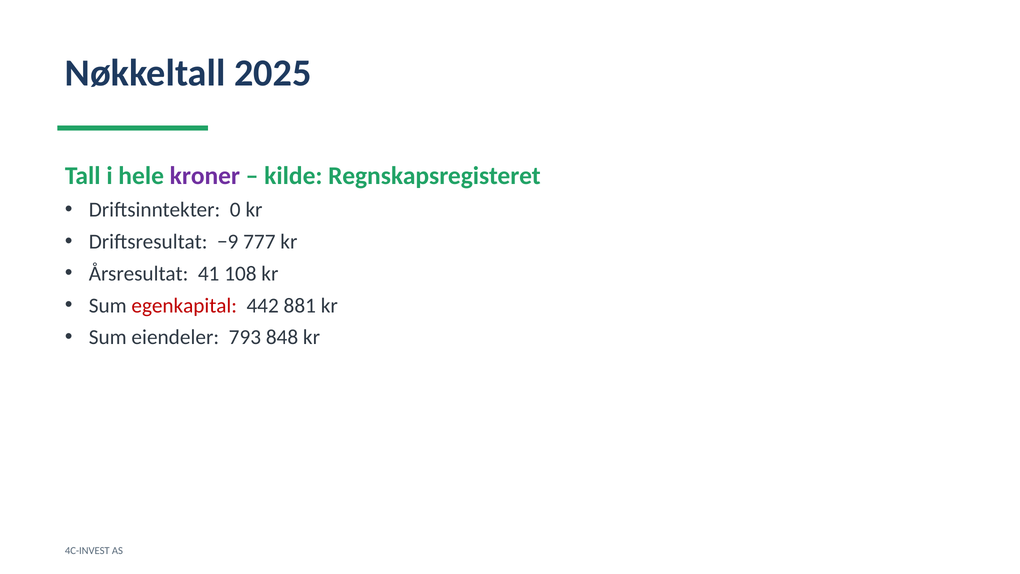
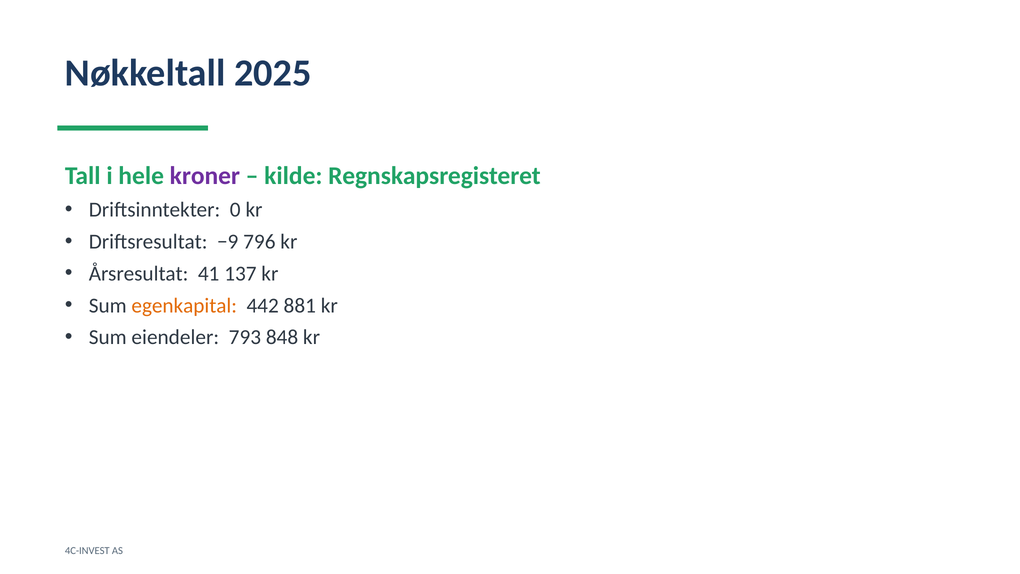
777: 777 -> 796
108: 108 -> 137
egenkapital colour: red -> orange
